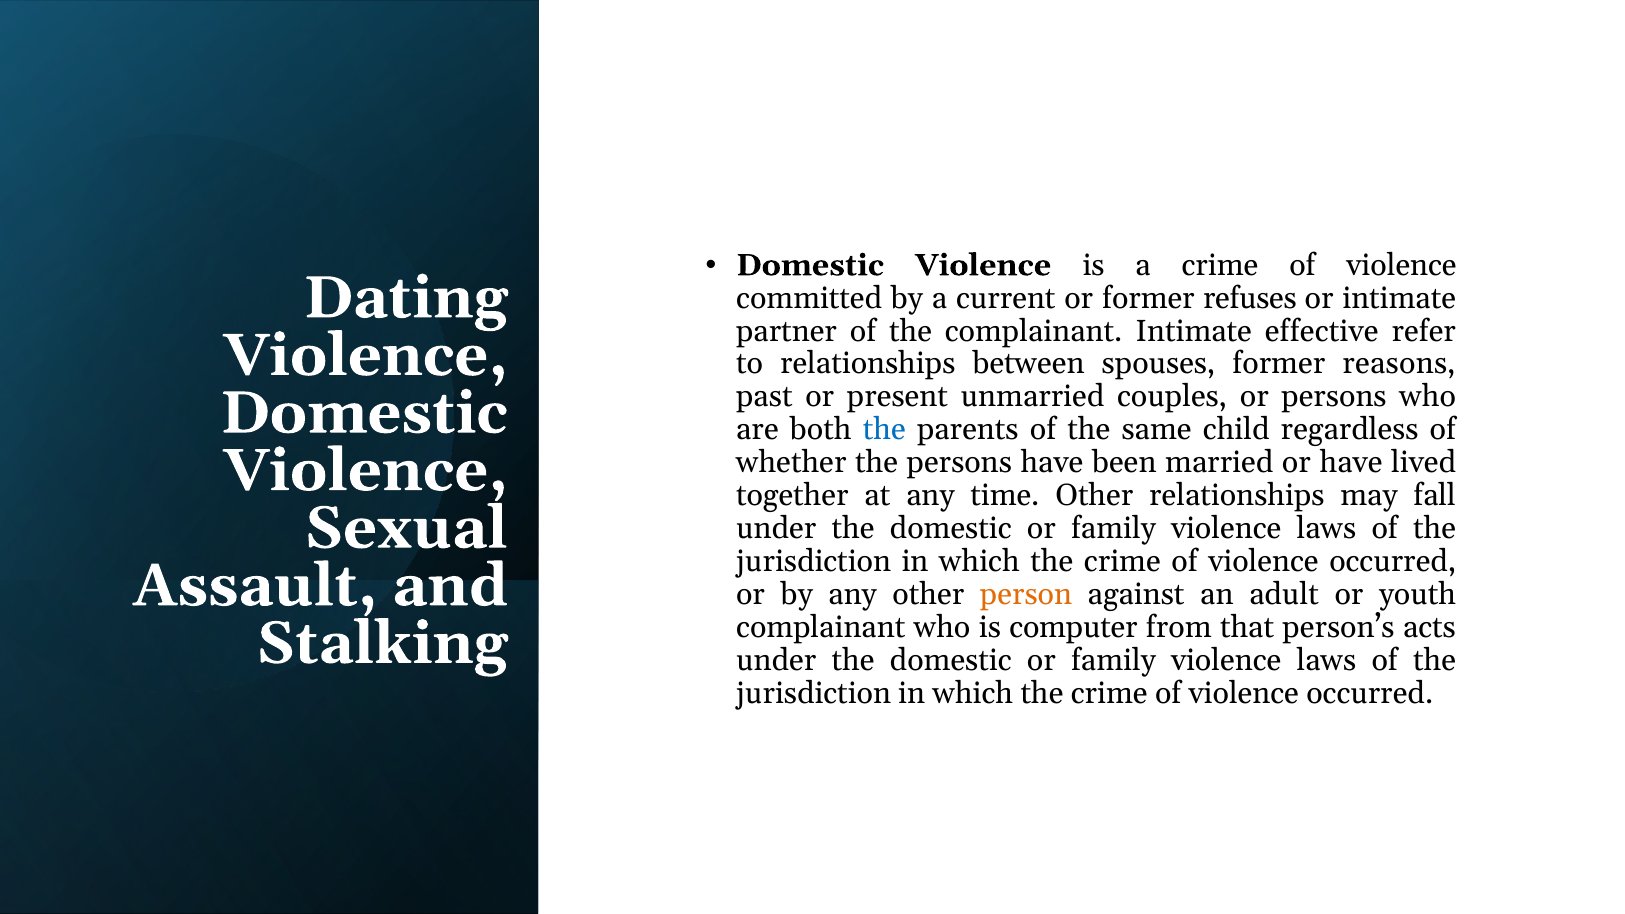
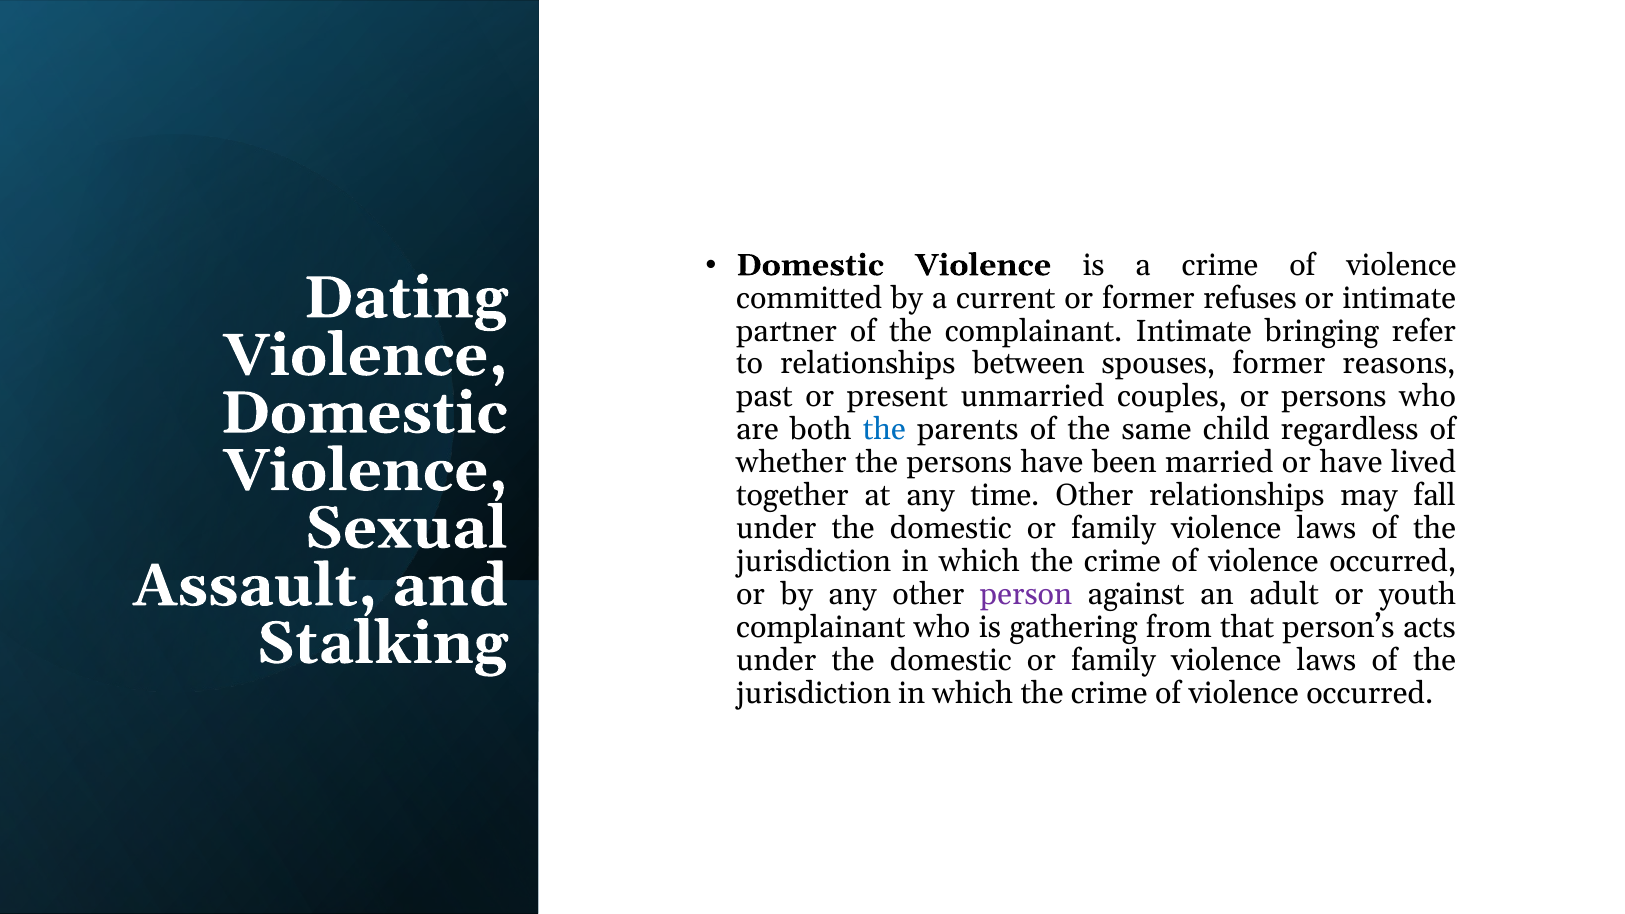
effective: effective -> bringing
person colour: orange -> purple
computer: computer -> gathering
